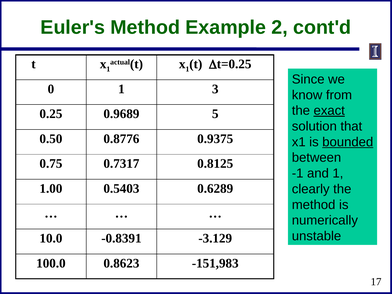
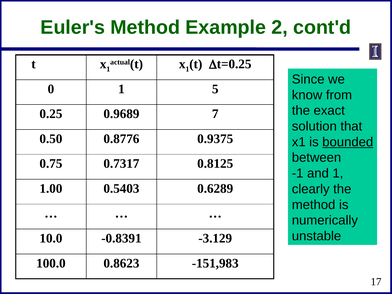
3: 3 -> 5
exact underline: present -> none
5: 5 -> 7
